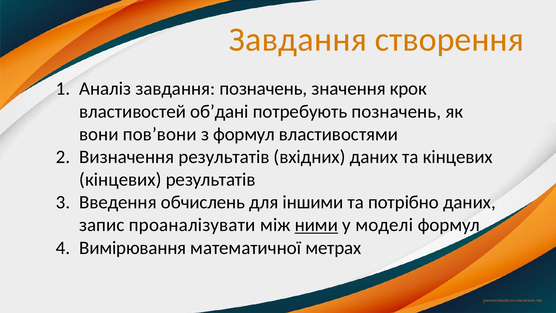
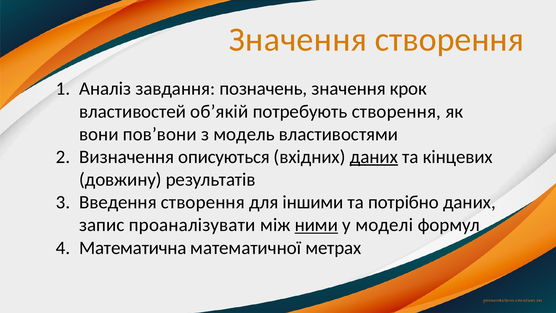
Завдання at (298, 40): Завдання -> Значення
об’дані: об’дані -> об’якій
потребують позначень: позначень -> створення
з формул: формул -> модель
Визначення результатів: результатів -> описуються
даних at (374, 157) underline: none -> present
кінцевих at (120, 179): кінцевих -> довжину
Введення обчислень: обчислень -> створення
Вимірювання: Вимірювання -> Математична
